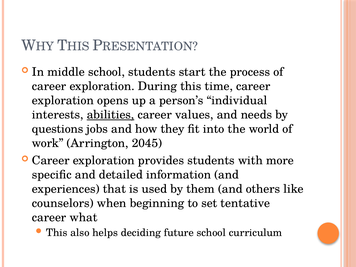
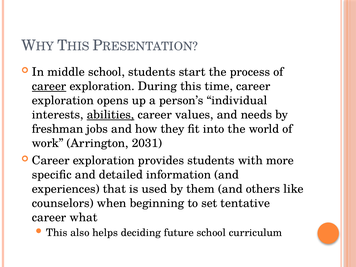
career at (49, 86) underline: none -> present
questions: questions -> freshman
2045: 2045 -> 2031
